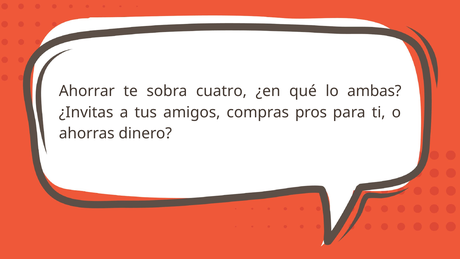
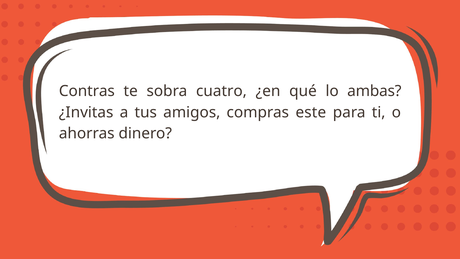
Ahorrar: Ahorrar -> Contras
pros: pros -> este
